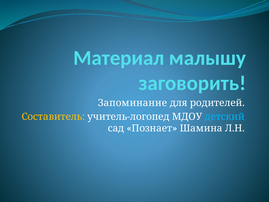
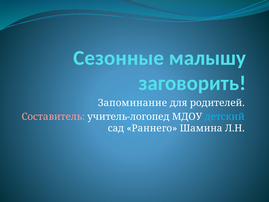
Материал: Материал -> Сезонные
Составитель colour: yellow -> pink
Познает: Познает -> Раннего
